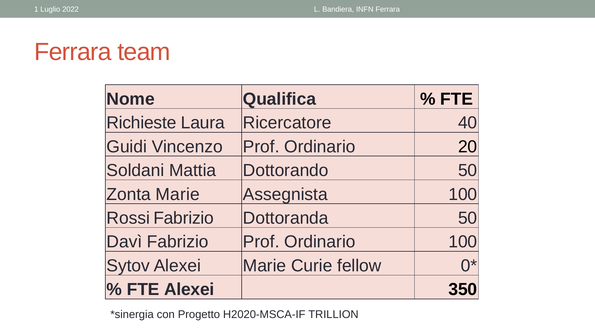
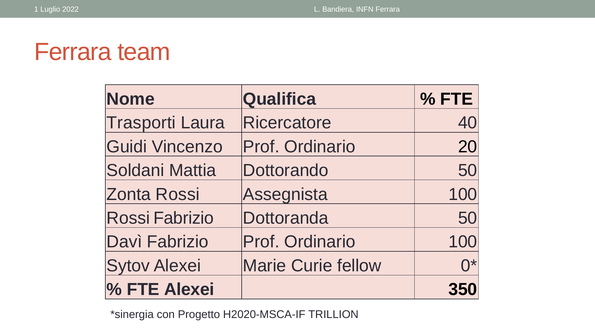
Richieste: Richieste -> Trasporti
Zonta Marie: Marie -> Rossi
